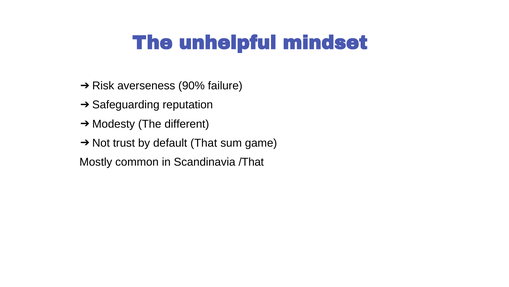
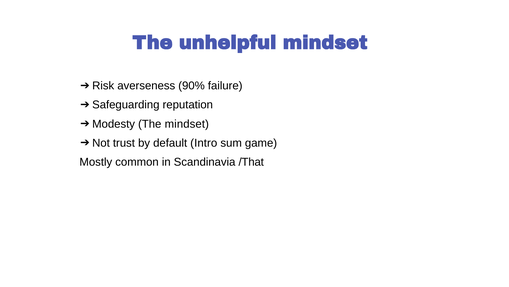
The different: different -> mindset
That: That -> Intro
